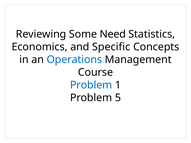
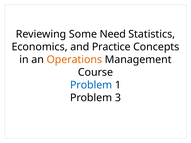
Specific: Specific -> Practice
Operations colour: blue -> orange
5: 5 -> 3
